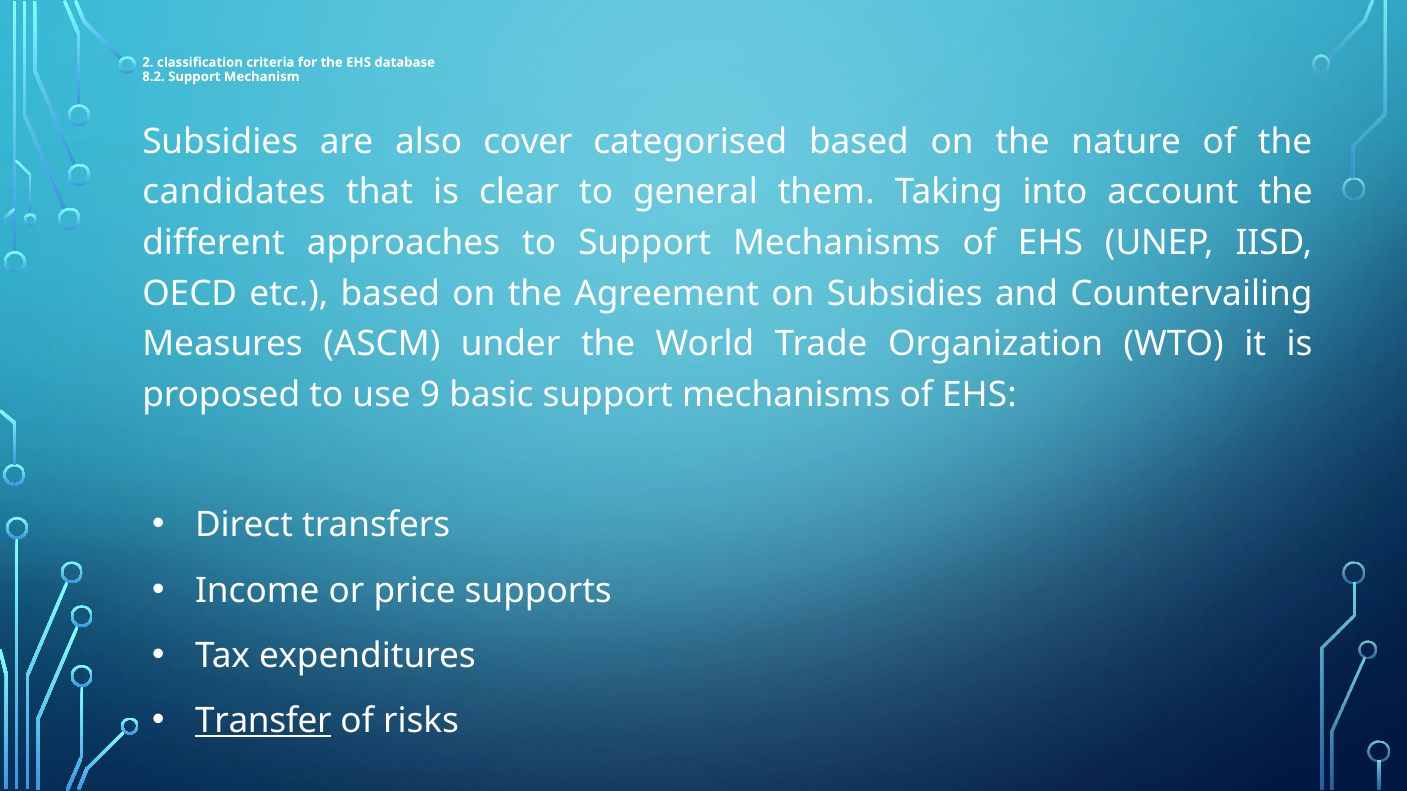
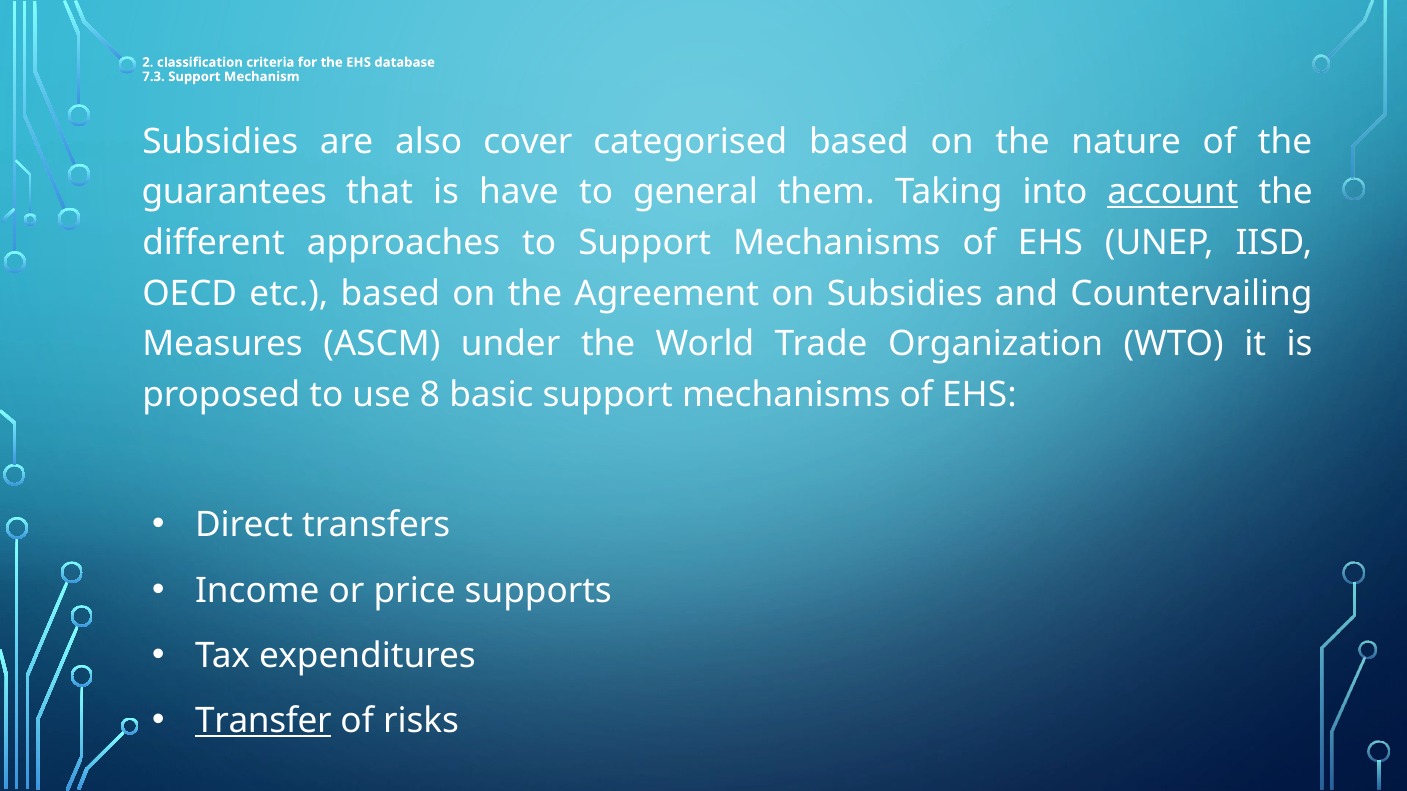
8.2: 8.2 -> 7.3
candidates: candidates -> guarantees
clear: clear -> have
account underline: none -> present
9: 9 -> 8
